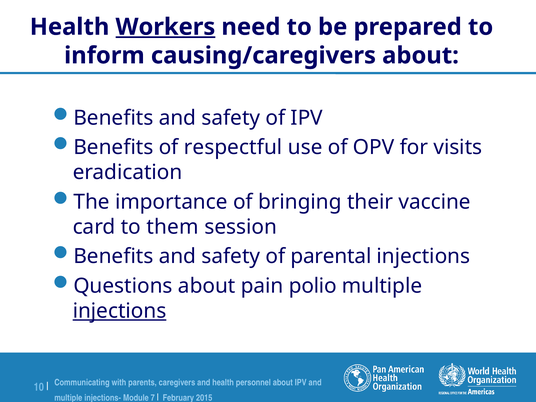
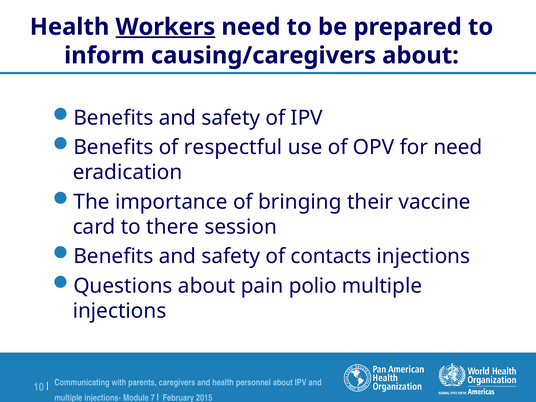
for visits: visits -> need
them: them -> there
parental: parental -> contacts
injections at (120, 311) underline: present -> none
